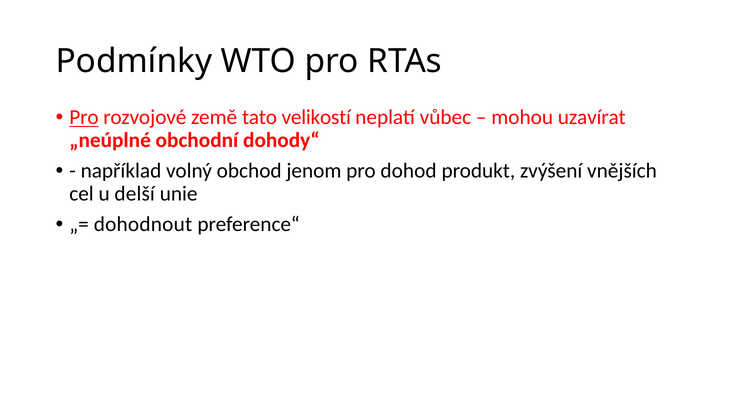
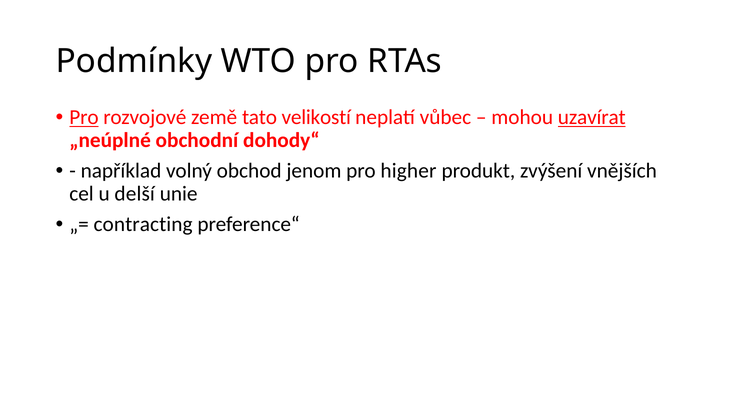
uzavírat underline: none -> present
dohod: dohod -> higher
dohodnout: dohodnout -> contracting
